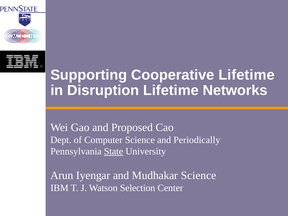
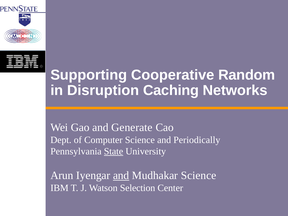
Cooperative Lifetime: Lifetime -> Random
Disruption Lifetime: Lifetime -> Caching
Proposed: Proposed -> Generate
and at (121, 175) underline: none -> present
